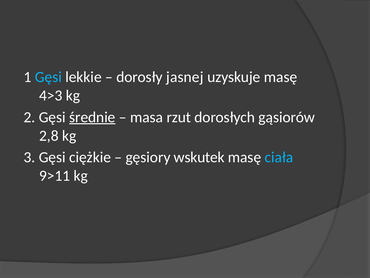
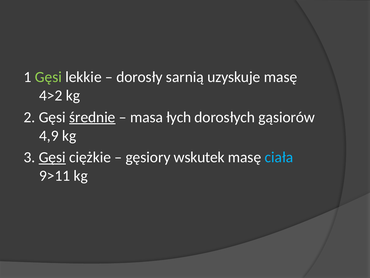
Gęsi at (48, 77) colour: light blue -> light green
jasnej: jasnej -> sarnią
4>3: 4>3 -> 4>2
rzut: rzut -> łych
2,8: 2,8 -> 4,9
Gęsi at (52, 157) underline: none -> present
